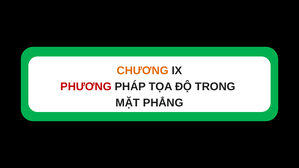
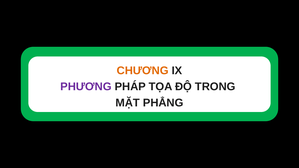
PHƯƠNG colour: red -> purple
